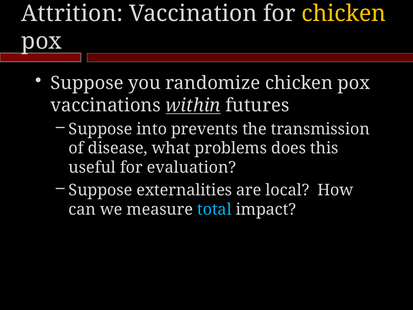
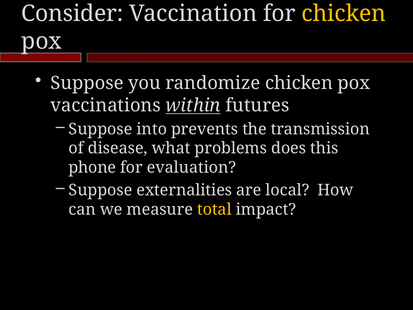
Attrition: Attrition -> Consider
useful: useful -> phone
total colour: light blue -> yellow
